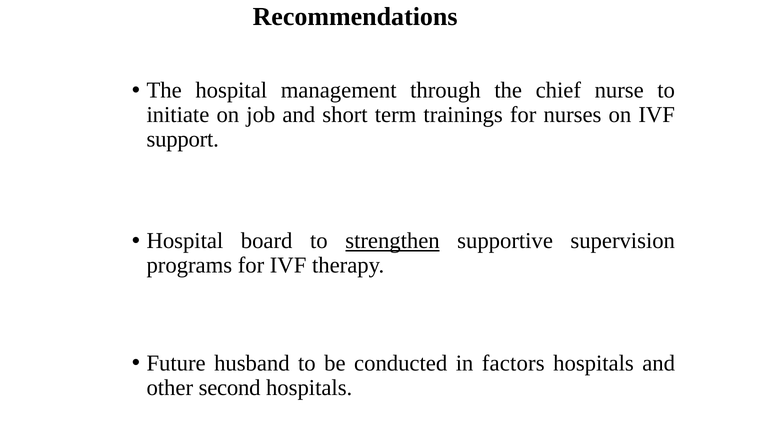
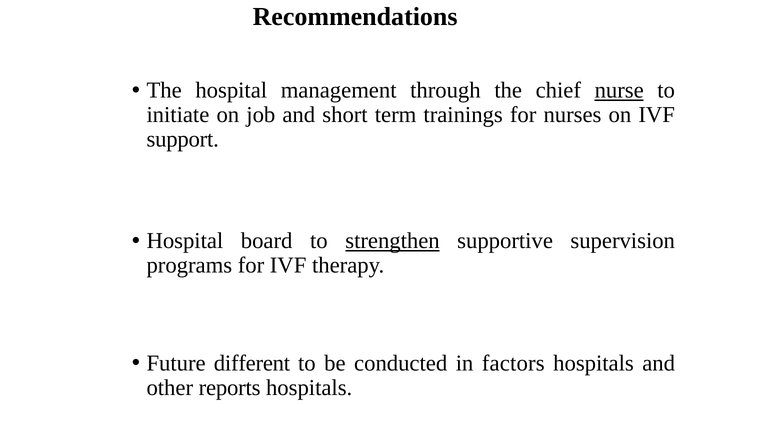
nurse underline: none -> present
husband: husband -> different
second: second -> reports
